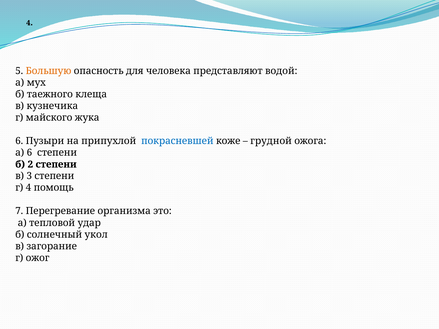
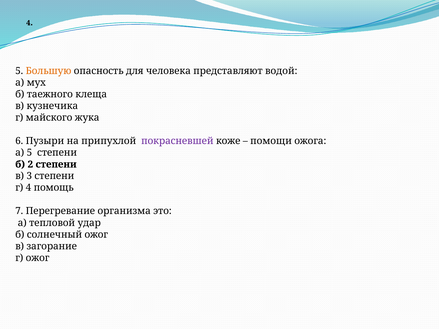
покрасневшей colour: blue -> purple
грудной: грудной -> помощи
а 6: 6 -> 5
солнечный укол: укол -> ожог
